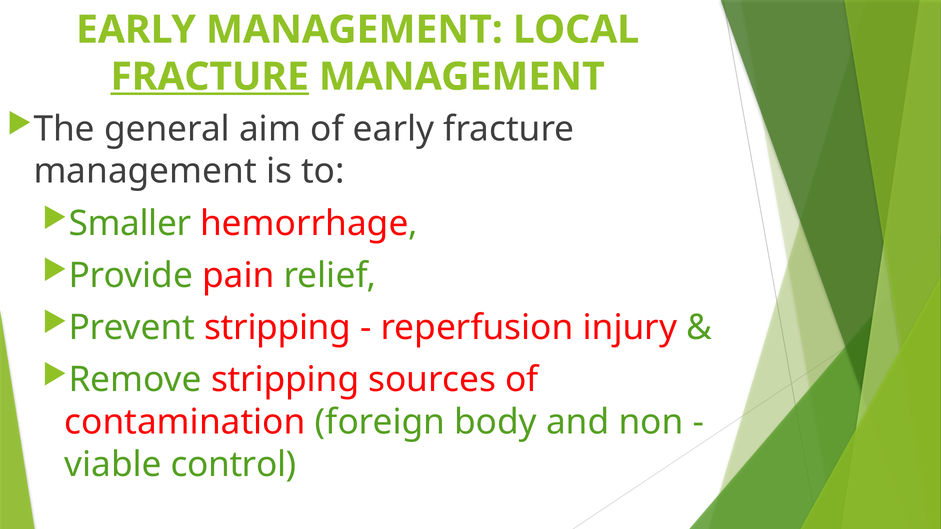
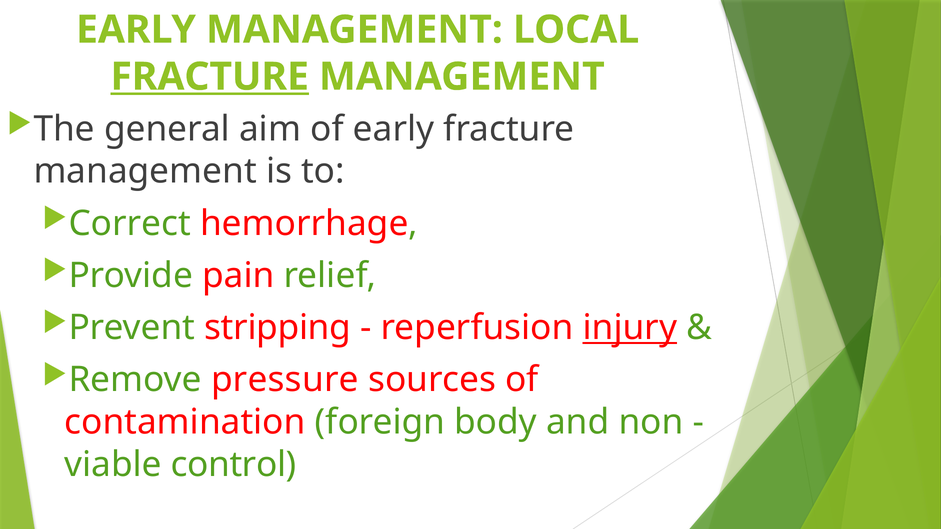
Smaller: Smaller -> Correct
injury underline: none -> present
Remove stripping: stripping -> pressure
